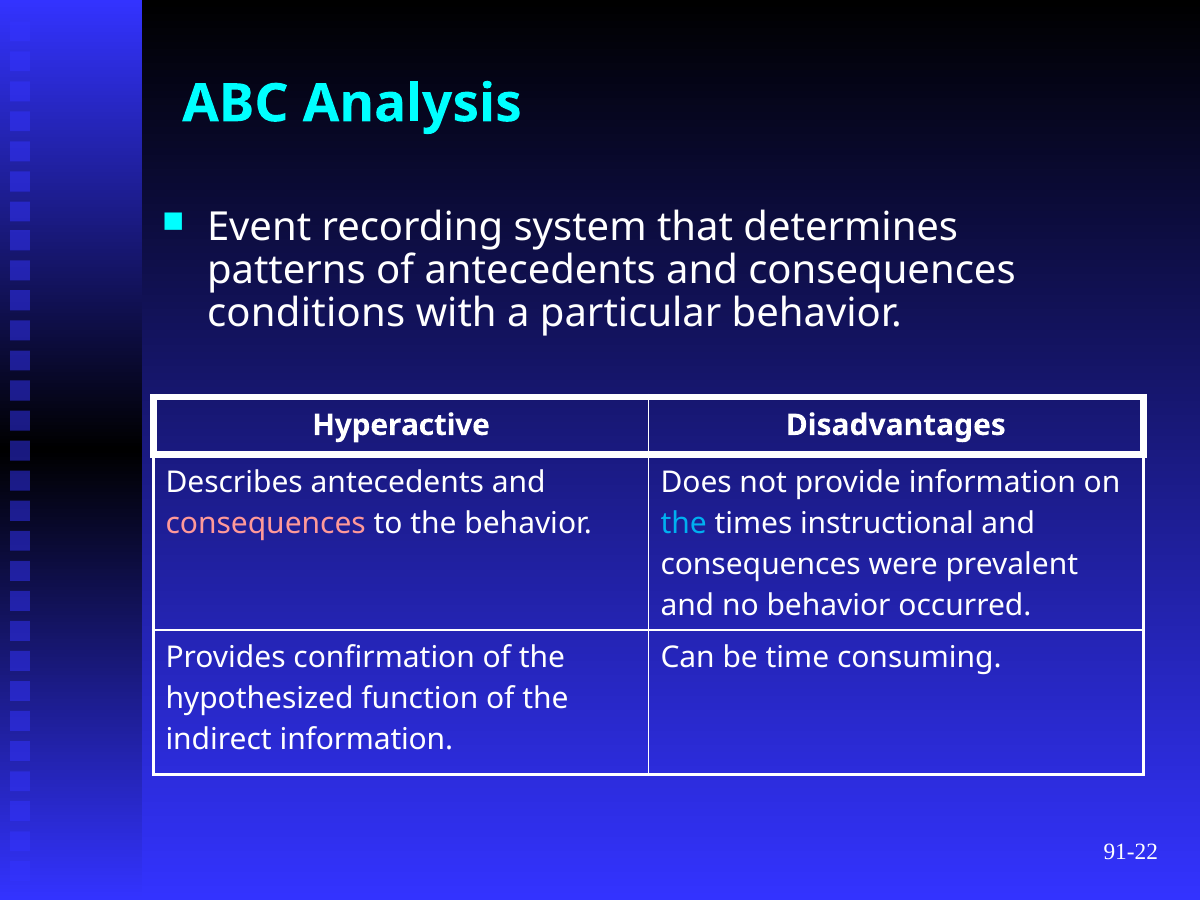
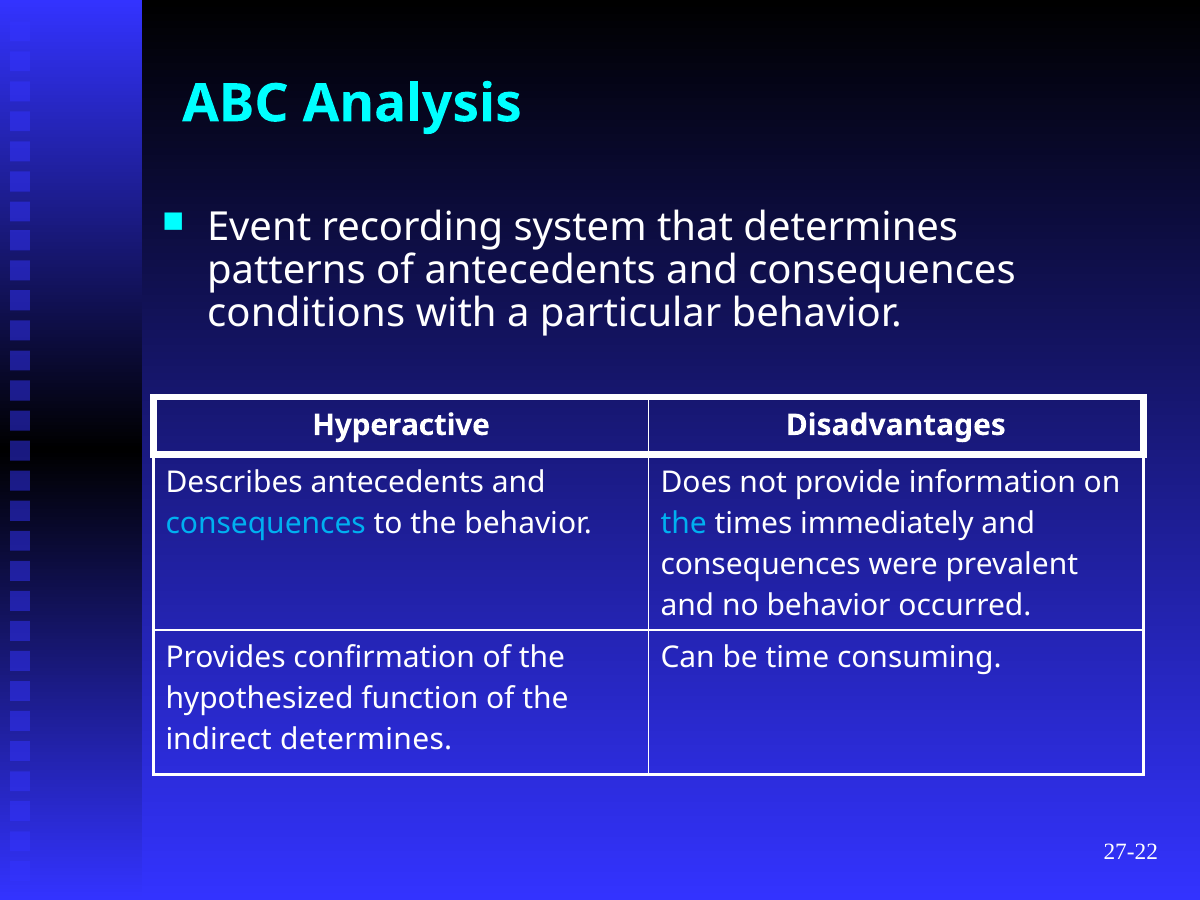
consequences at (266, 523) colour: pink -> light blue
instructional: instructional -> immediately
indirect information: information -> determines
91-22: 91-22 -> 27-22
